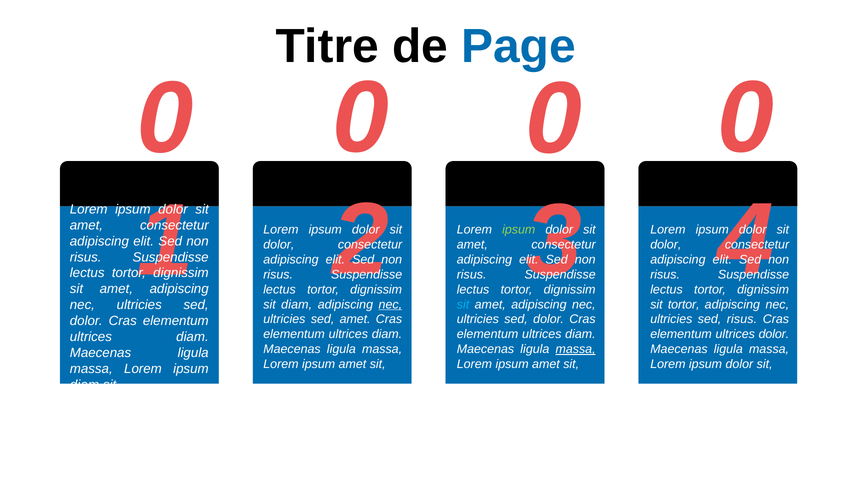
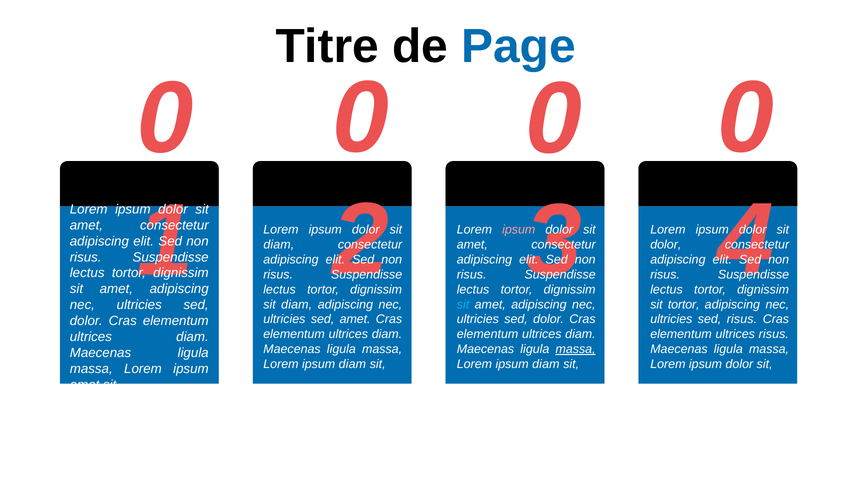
ipsum at (519, 230) colour: light green -> pink
dolor at (279, 245): dolor -> diam
nec at (390, 305) underline: present -> none
ultrices dolor: dolor -> risus
amet at (352, 364): amet -> diam
amet at (546, 364): amet -> diam
diam at (85, 385): diam -> amet
